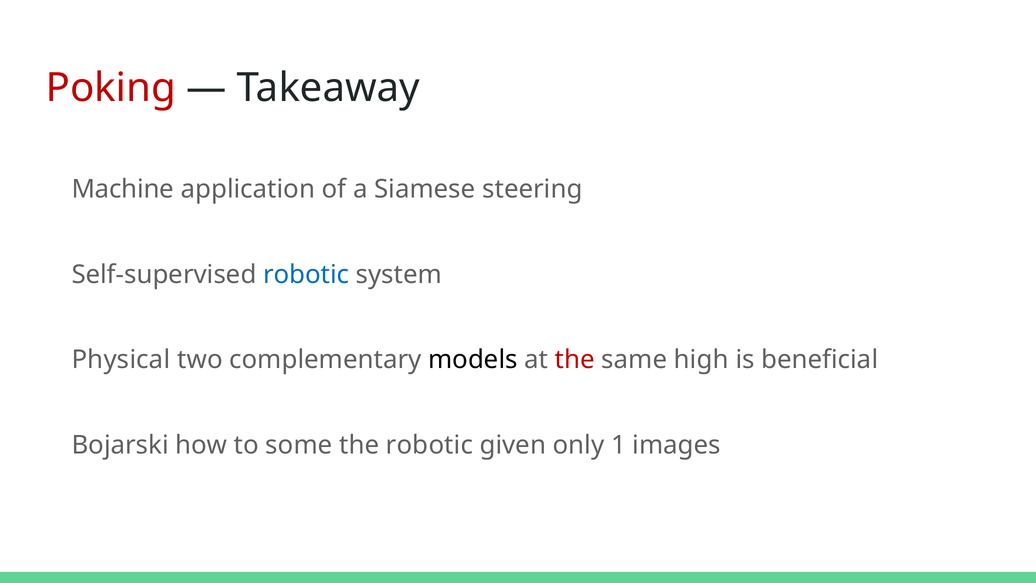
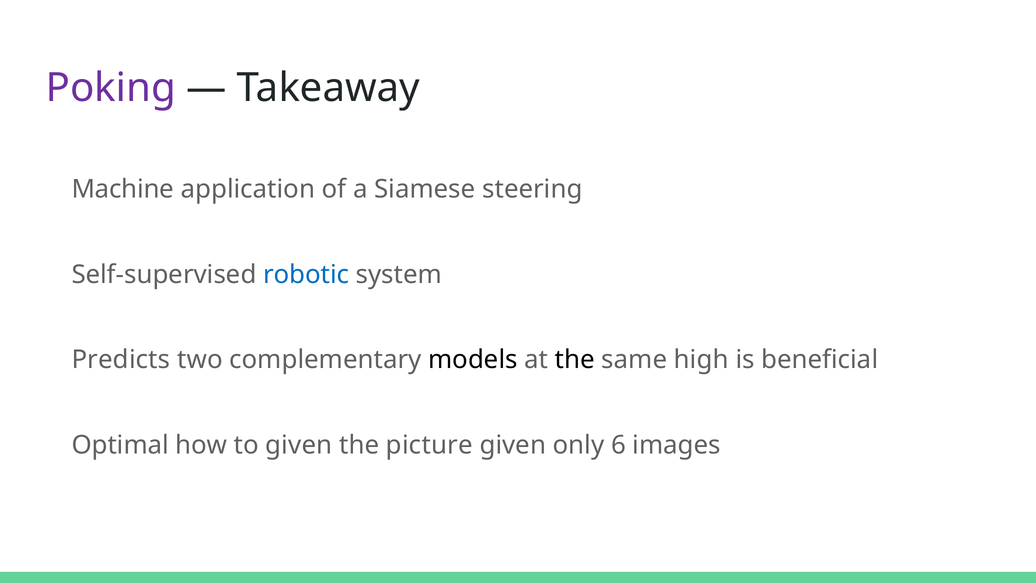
Poking colour: red -> purple
Physical: Physical -> Predicts
the at (575, 360) colour: red -> black
Bojarski: Bojarski -> Optimal
to some: some -> given
the robotic: robotic -> picture
1: 1 -> 6
